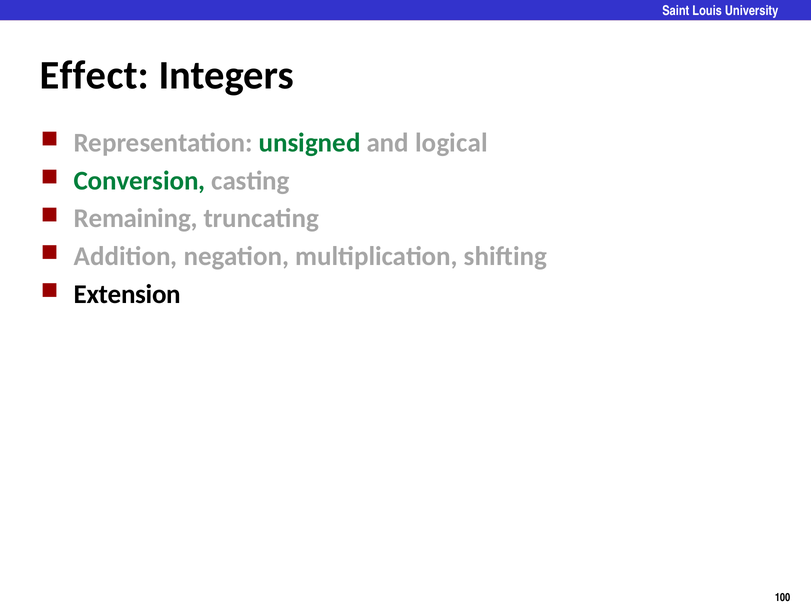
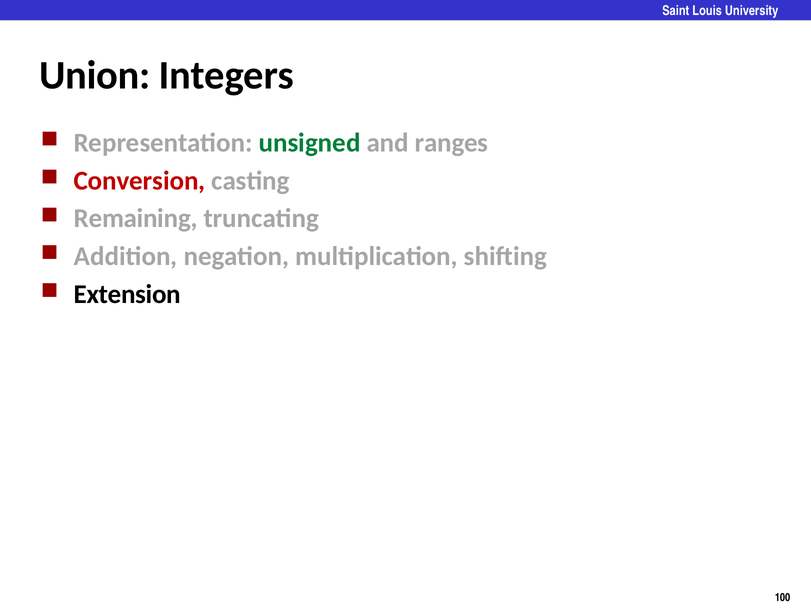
Effect: Effect -> Union
logical: logical -> ranges
Conversion colour: green -> red
